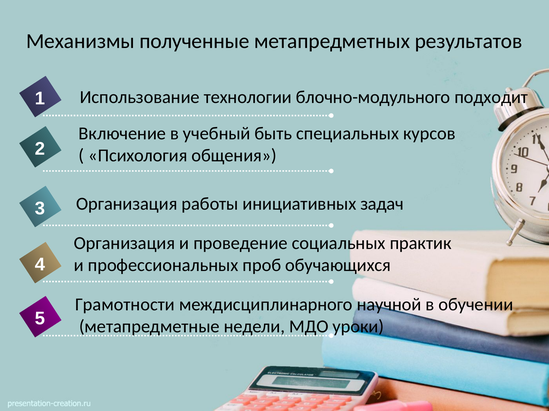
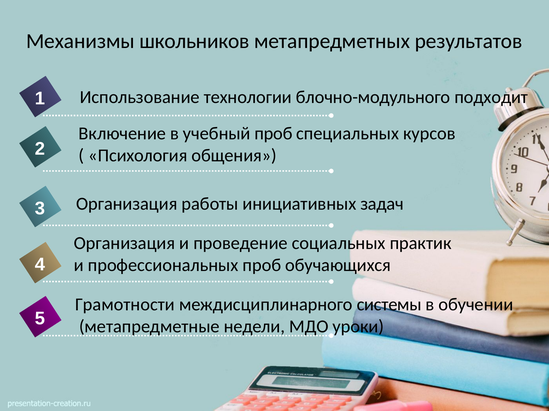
полученные: полученные -> школьников
учебный быть: быть -> проб
научной: научной -> системы
